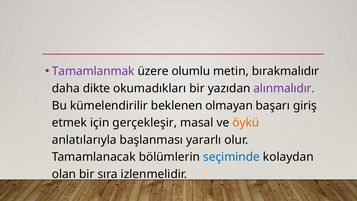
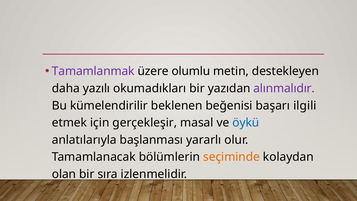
bırakmalıdır: bırakmalıdır -> destekleyen
dikte: dikte -> yazılı
olmayan: olmayan -> beğenisi
giriş: giriş -> ilgili
öykü colour: orange -> blue
seçiminde colour: blue -> orange
